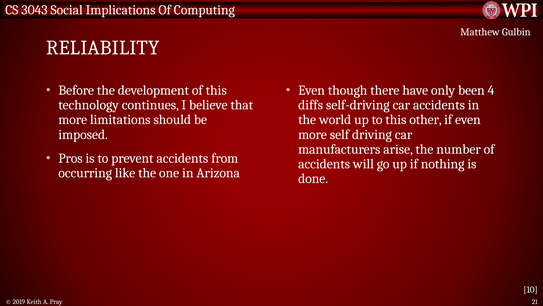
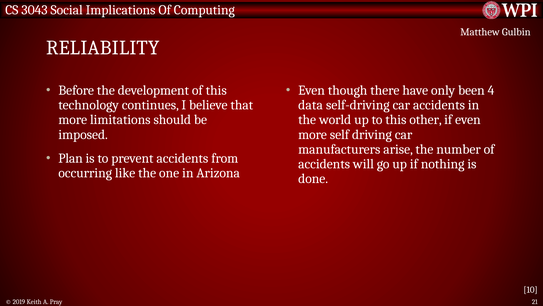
diffs: diffs -> data
Pros: Pros -> Plan
